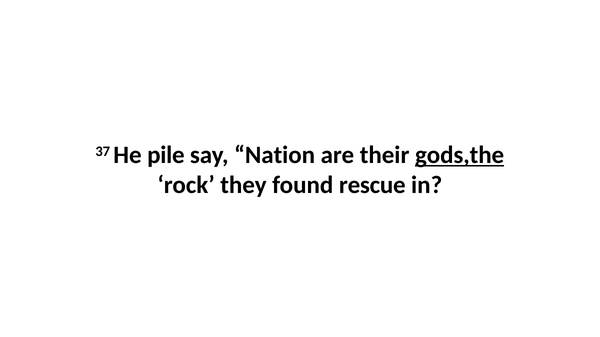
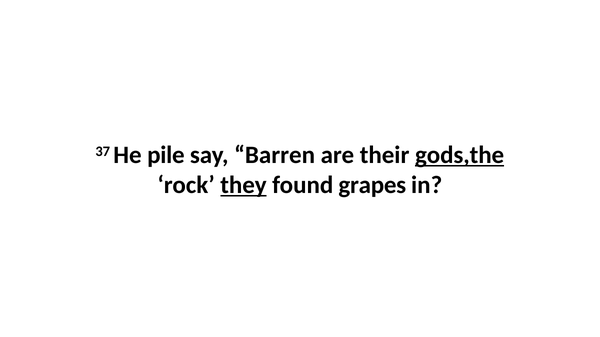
Nation: Nation -> Barren
they underline: none -> present
rescue: rescue -> grapes
